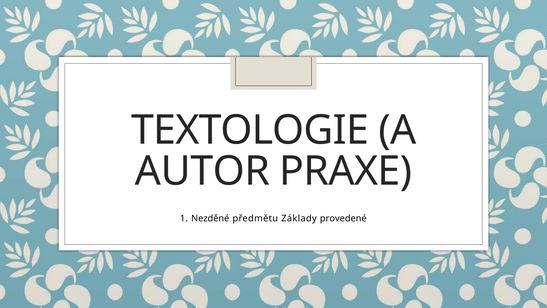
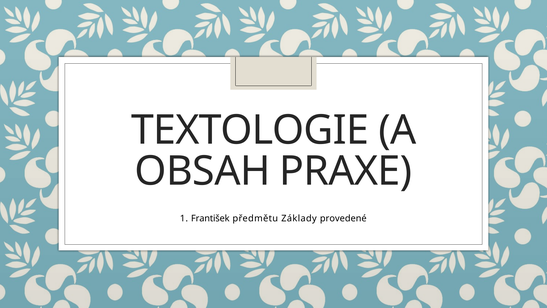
AUTOR: AUTOR -> OBSAH
Nezděné: Nezděné -> František
